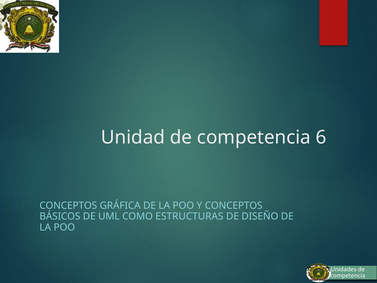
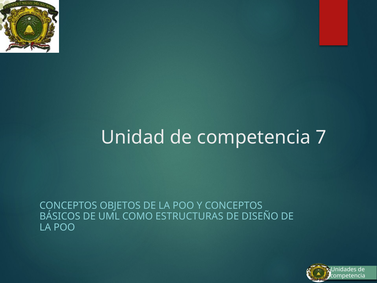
6: 6 -> 7
GRÁFICA: GRÁFICA -> OBJETOS
